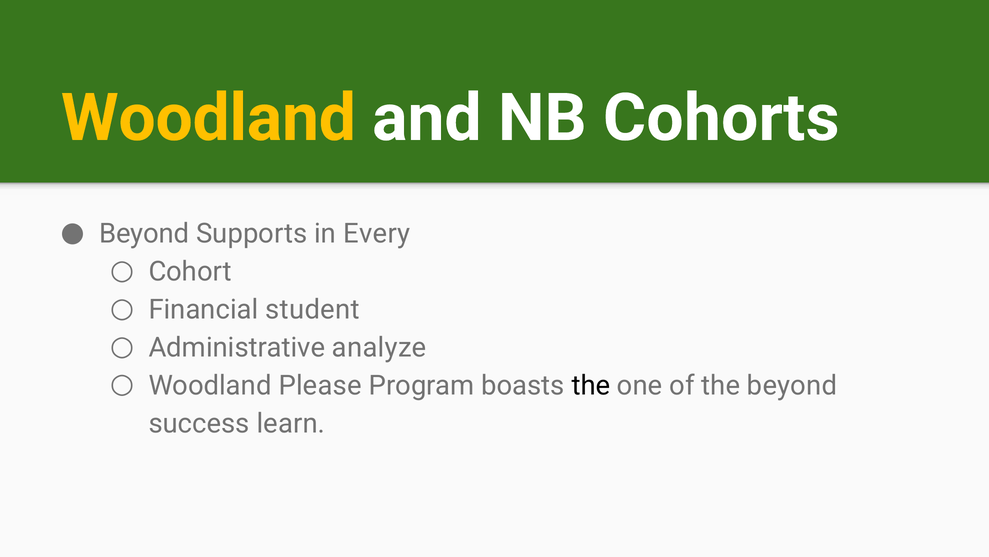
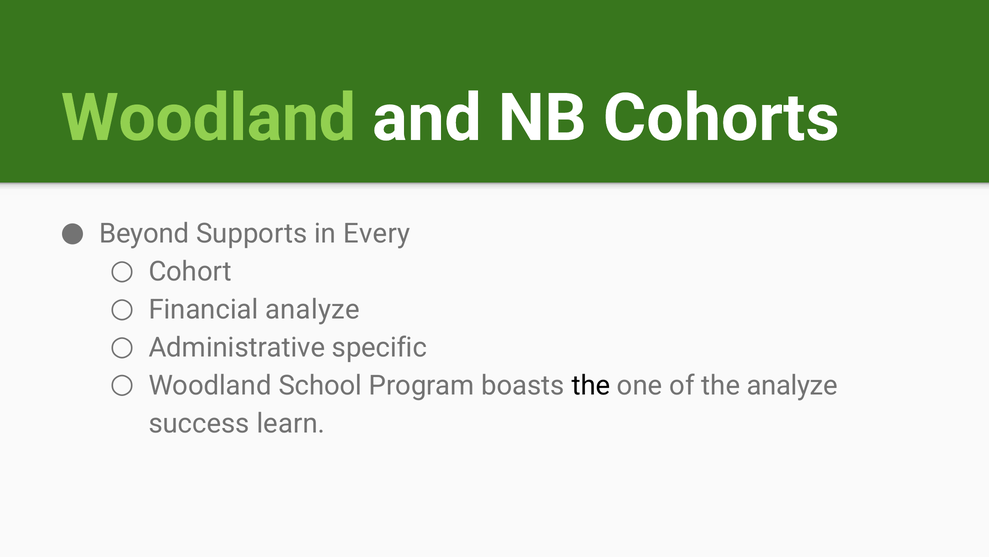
Woodland at (208, 118) colour: yellow -> light green
Financial student: student -> analyze
analyze: analyze -> specific
Please: Please -> School
the beyond: beyond -> analyze
